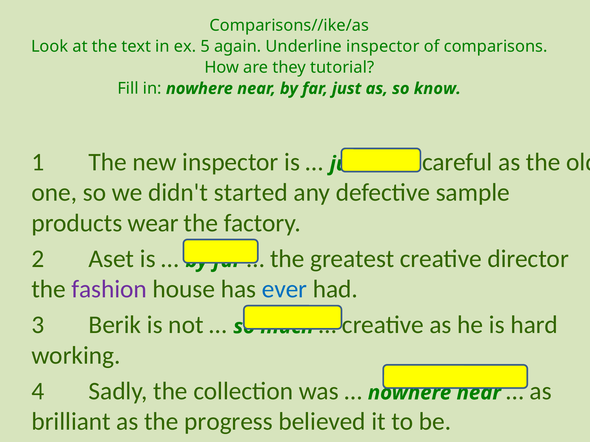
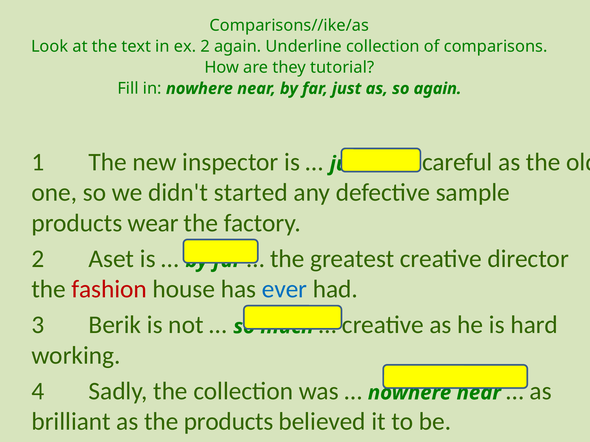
ex 5: 5 -> 2
Underline inspector: inspector -> collection
so know: know -> again
fashion colour: purple -> red
the progress: progress -> products
